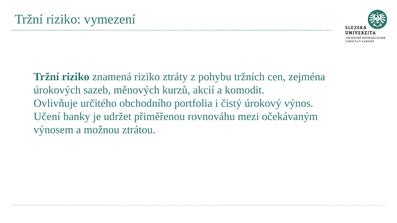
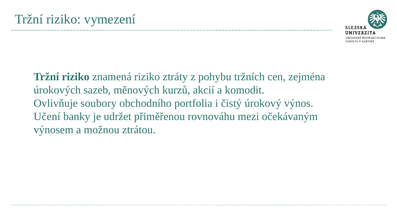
určitého: určitého -> soubory
